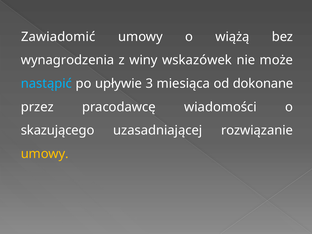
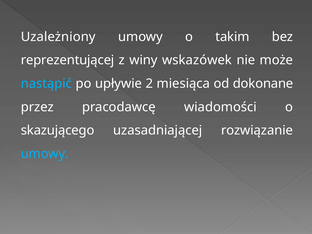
Zawiadomić: Zawiadomić -> Uzależniony
wiążą: wiążą -> takim
wynagrodzenia: wynagrodzenia -> reprezentującej
3: 3 -> 2
umowy at (45, 154) colour: yellow -> light blue
